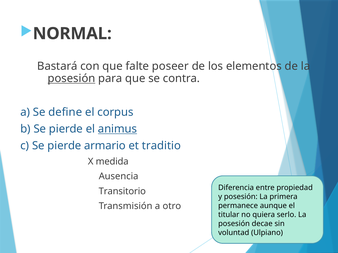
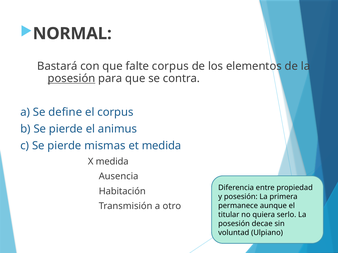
falte poseer: poseer -> corpus
animus underline: present -> none
armario: armario -> mismas
et traditio: traditio -> medida
Transitorio: Transitorio -> Habitación
